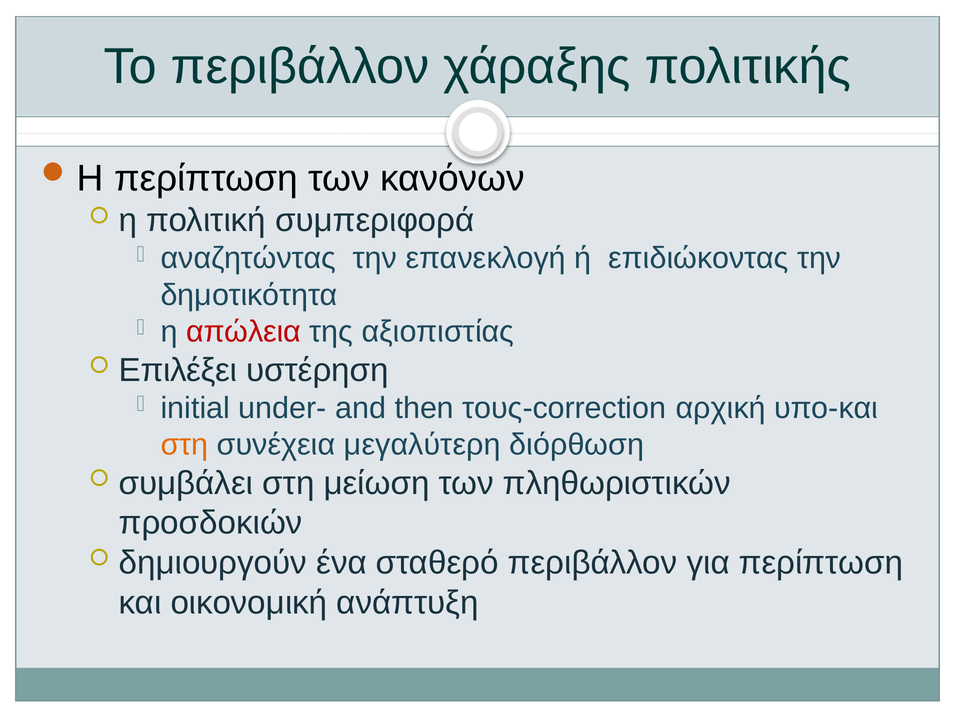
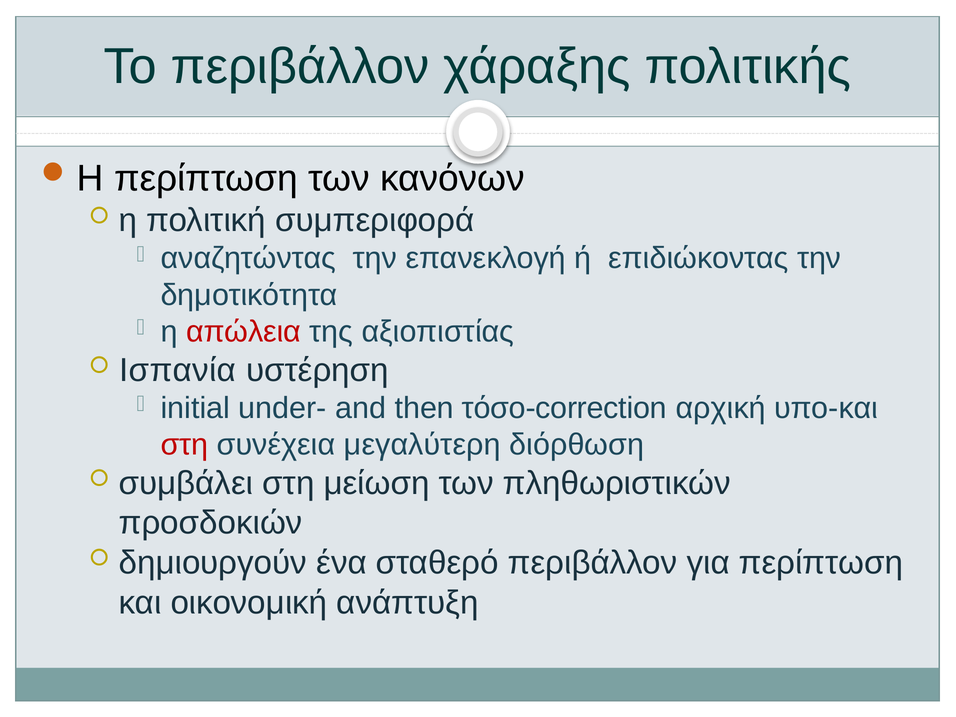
Επιλέξει: Επιλέξει -> Ισπανία
τους-correction: τους-correction -> τόσο-correction
στη at (185, 445) colour: orange -> red
